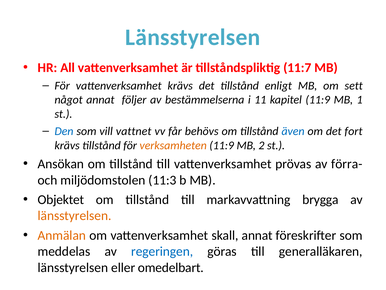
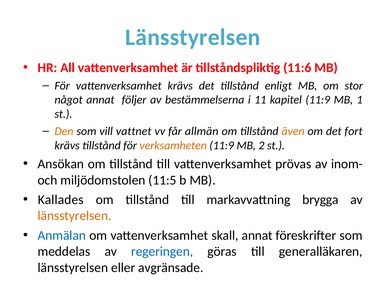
11:7: 11:7 -> 11:6
sett: sett -> stor
Den colour: blue -> orange
behövs: behövs -> allmän
även colour: blue -> orange
förra-: förra- -> inom-
11:3: 11:3 -> 11:5
Objektet: Objektet -> Kallades
Anmälan colour: orange -> blue
omedelbart: omedelbart -> avgränsade
